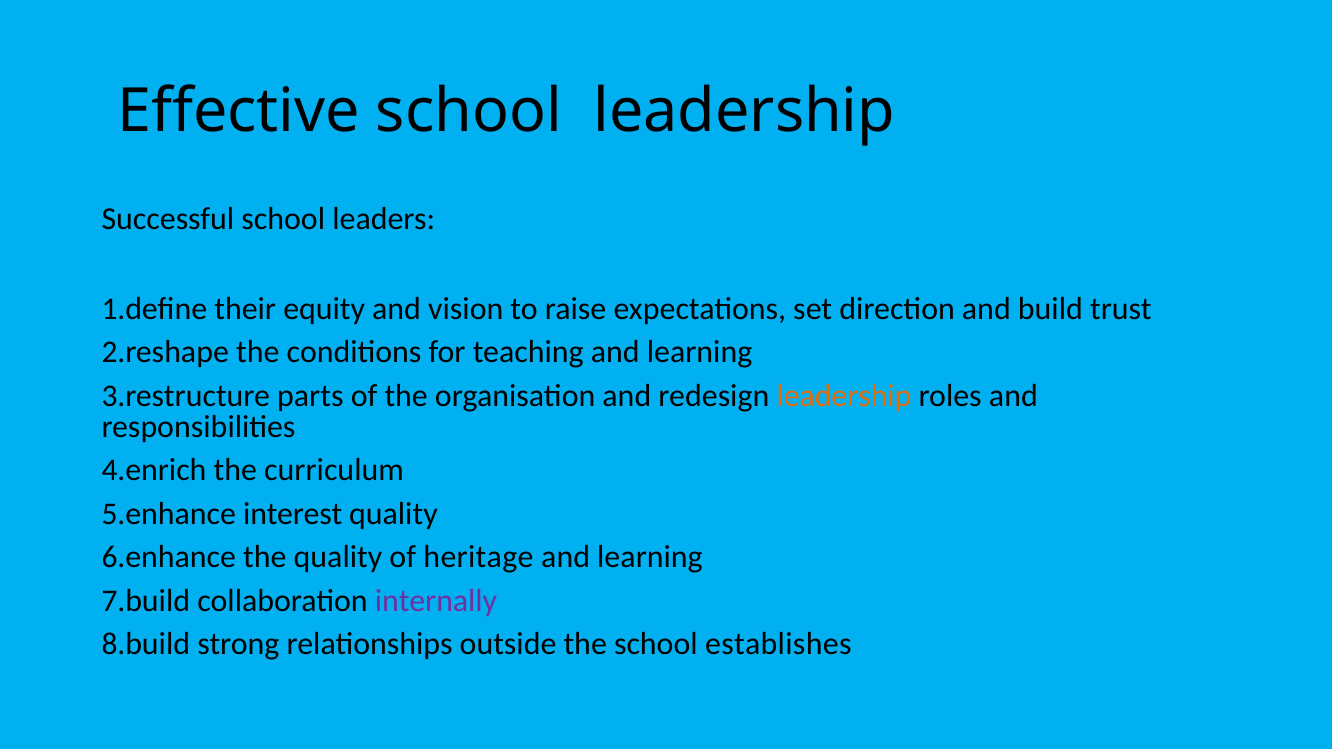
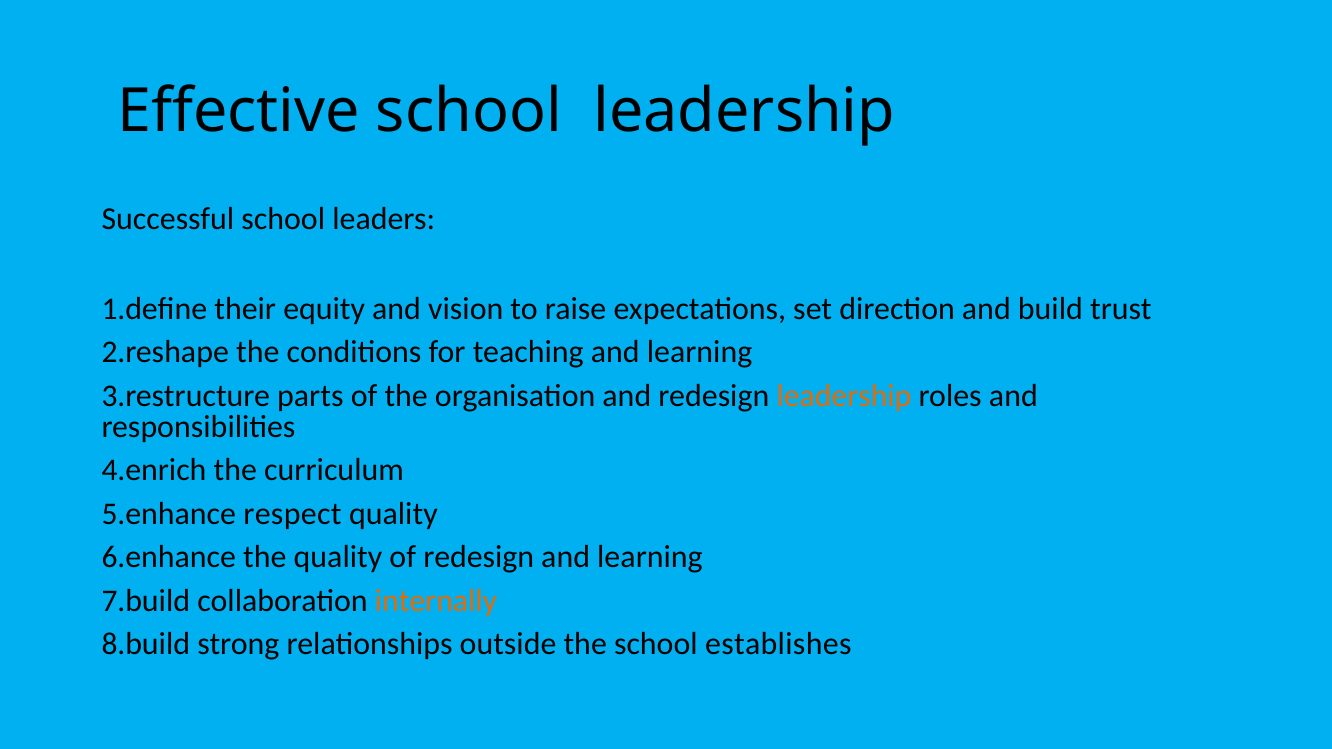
interest: interest -> respect
of heritage: heritage -> redesign
internally colour: purple -> orange
